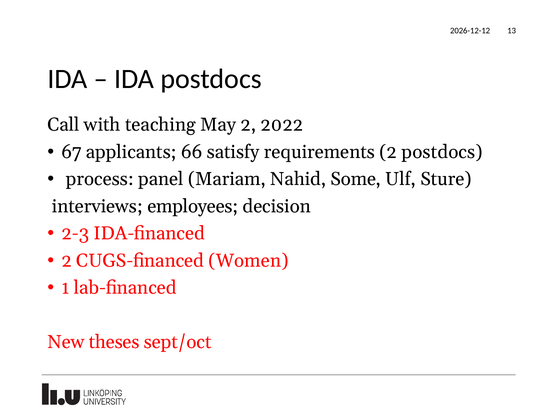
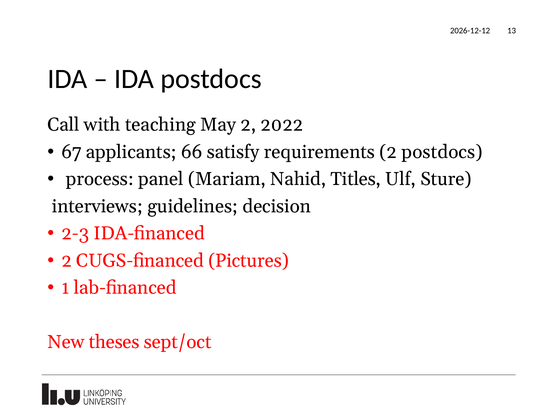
Some: Some -> Titles
employees: employees -> guidelines
Women: Women -> Pictures
